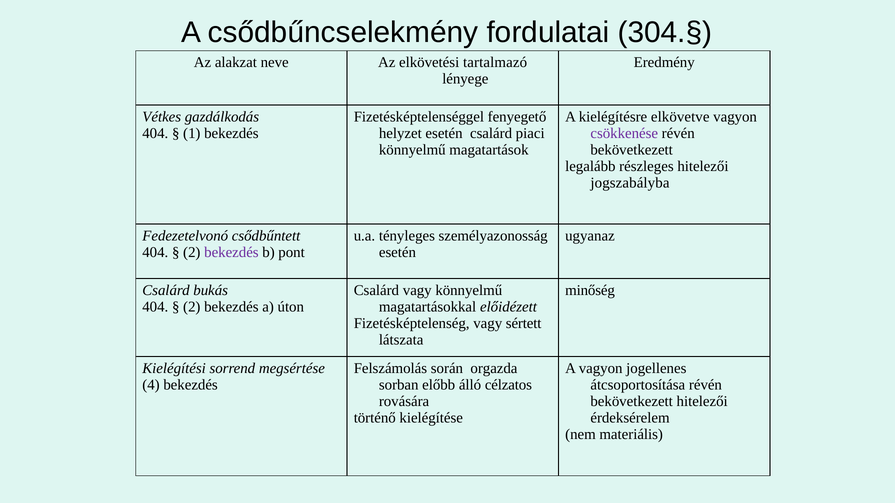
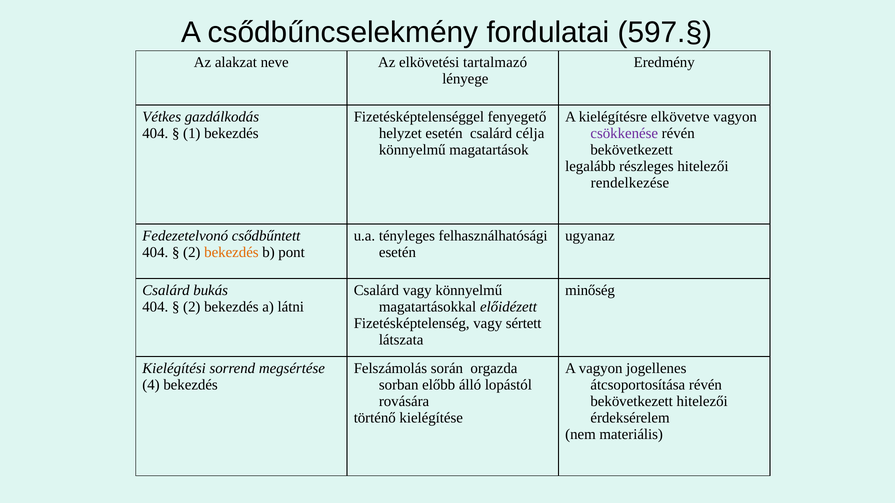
304.§: 304.§ -> 597.§
piaci: piaci -> célja
jogszabályba: jogszabályba -> rendelkezése
személyazonosság: személyazonosság -> felhasználhatósági
bekezdés at (231, 253) colour: purple -> orange
úton: úton -> látni
célzatos: célzatos -> lopástól
